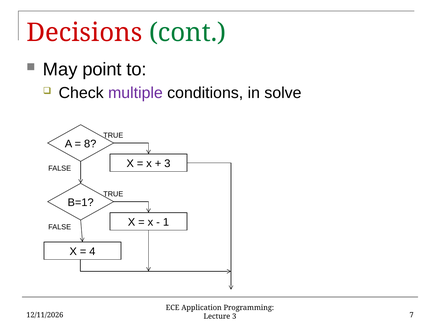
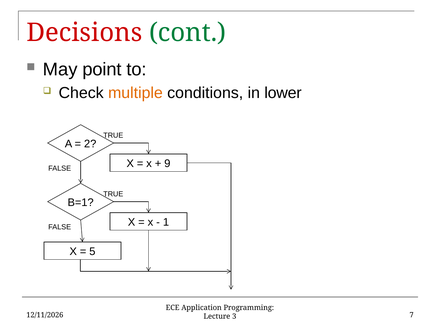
multiple colour: purple -> orange
solve: solve -> lower
8: 8 -> 2
3 at (167, 164): 3 -> 9
4: 4 -> 5
